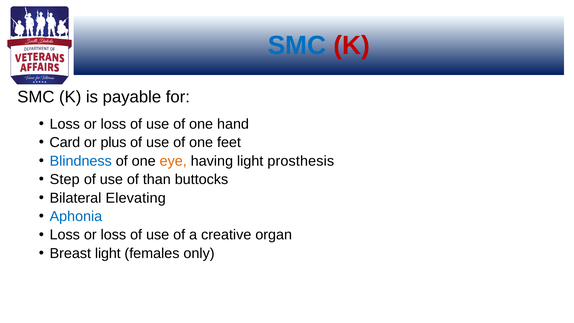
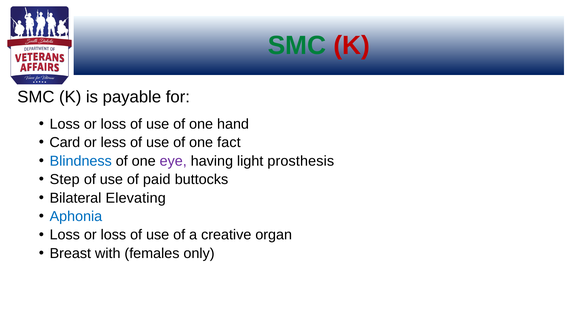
SMC at (297, 45) colour: blue -> green
plus: plus -> less
feet: feet -> fact
eye colour: orange -> purple
than: than -> paid
Breast light: light -> with
